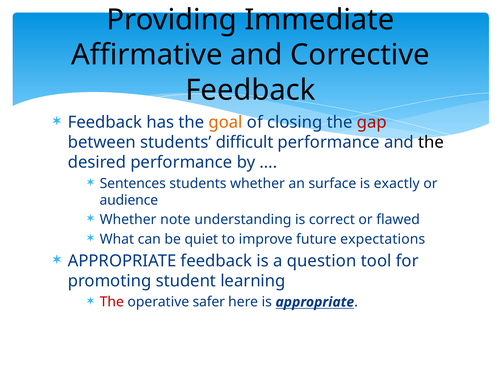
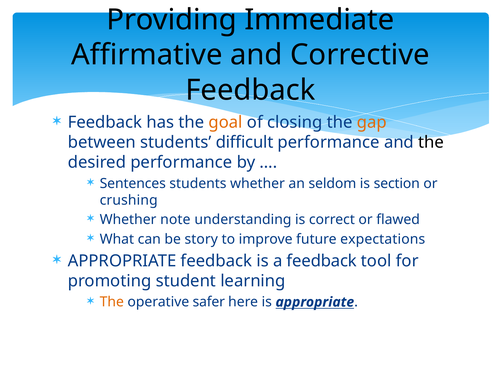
gap colour: red -> orange
surface: surface -> seldom
exactly: exactly -> section
audience: audience -> crushing
quiet: quiet -> story
a question: question -> feedback
The at (112, 302) colour: red -> orange
